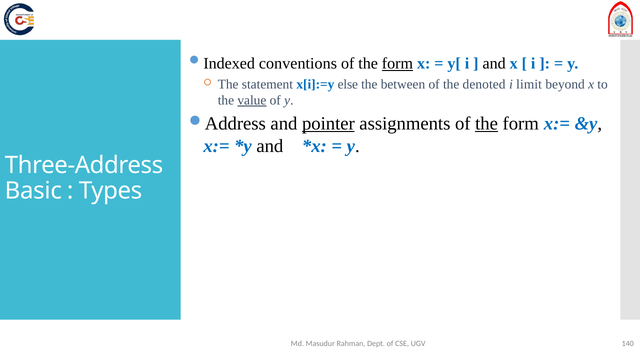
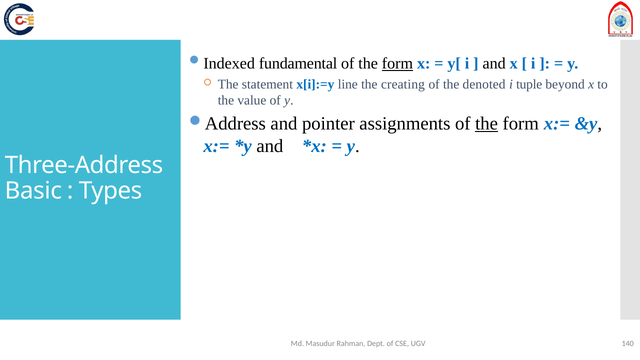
conventions: conventions -> fundamental
else: else -> line
between: between -> creating
limit: limit -> tuple
value underline: present -> none
pointer underline: present -> none
